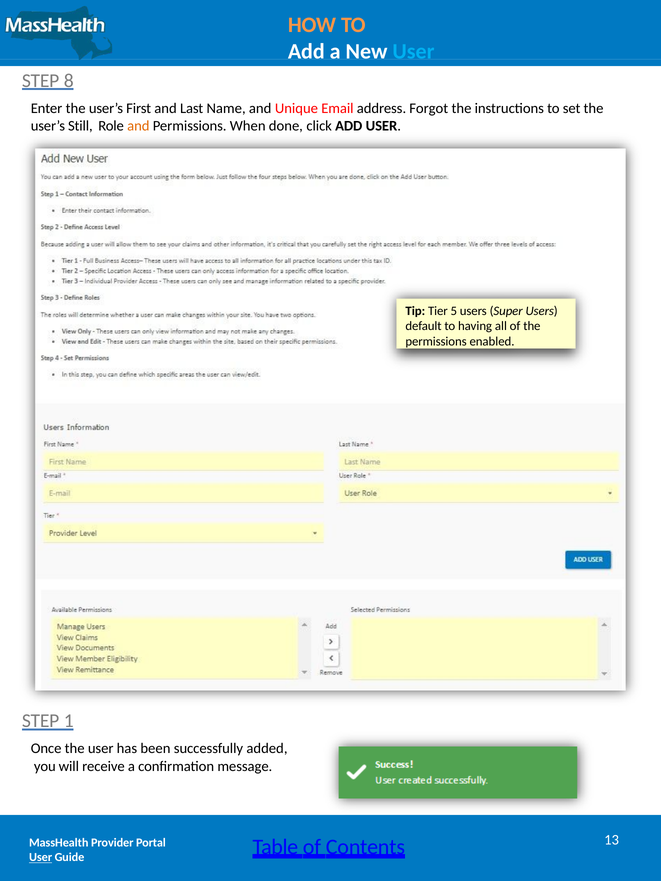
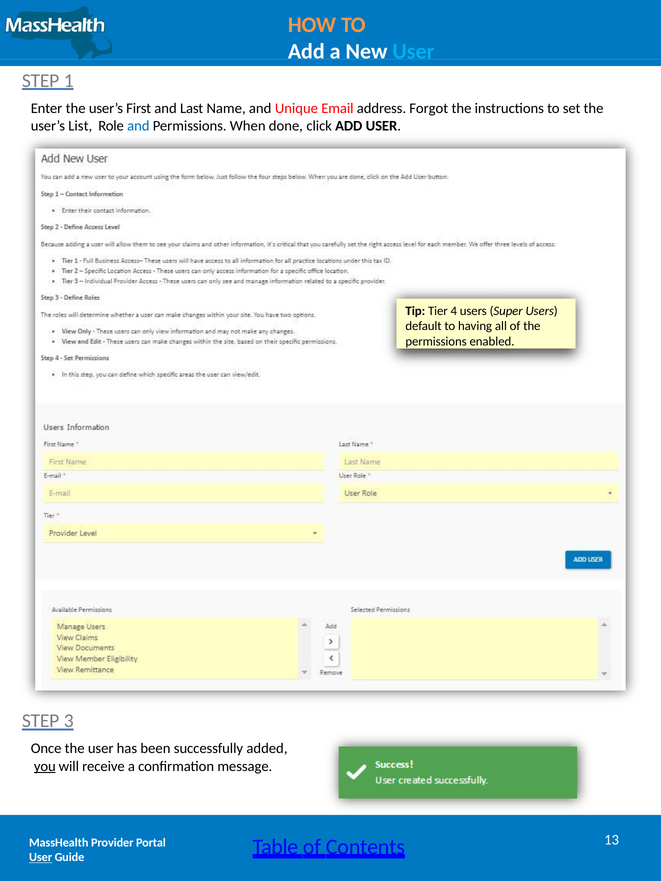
8: 8 -> 1
Still: Still -> List
and at (138, 126) colour: orange -> blue
5: 5 -> 4
1: 1 -> 3
you underline: none -> present
